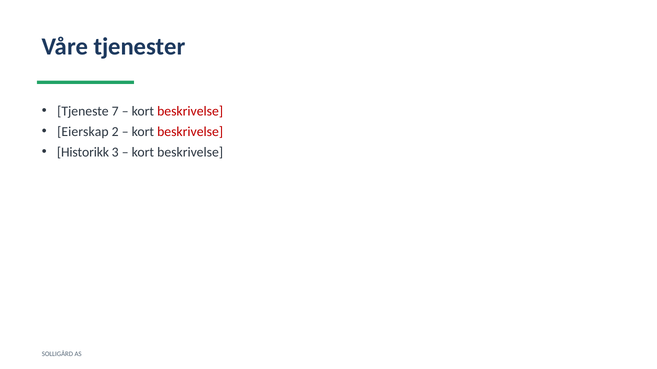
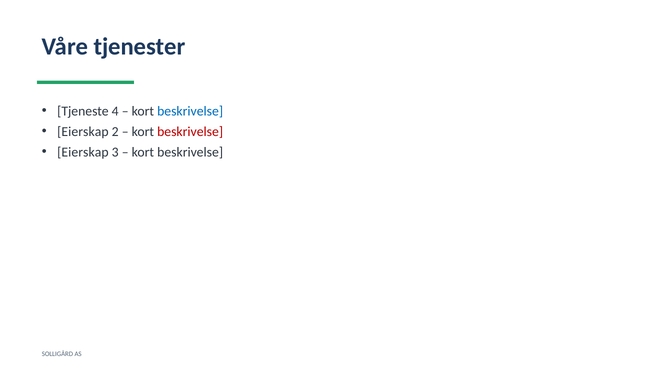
7: 7 -> 4
beskrivelse at (190, 111) colour: red -> blue
Historikk at (83, 152): Historikk -> Eierskap
